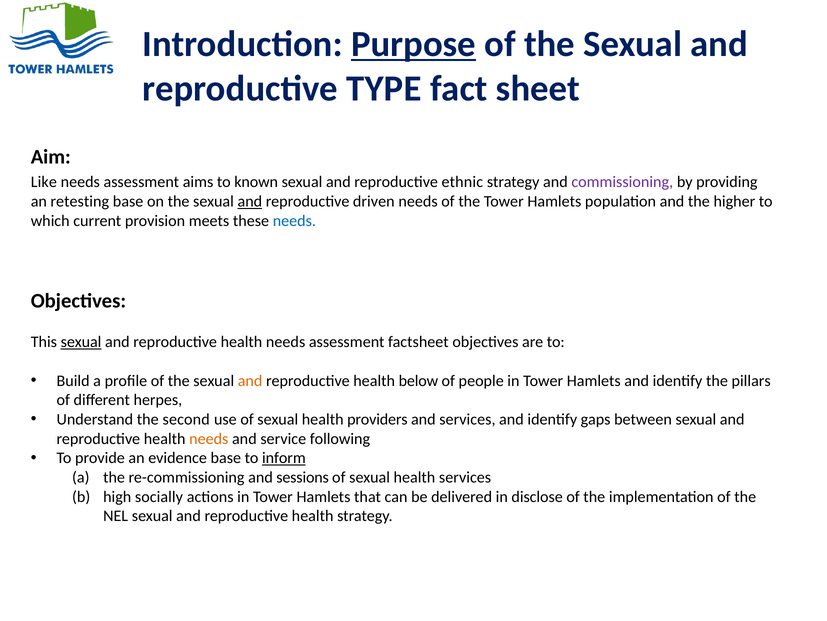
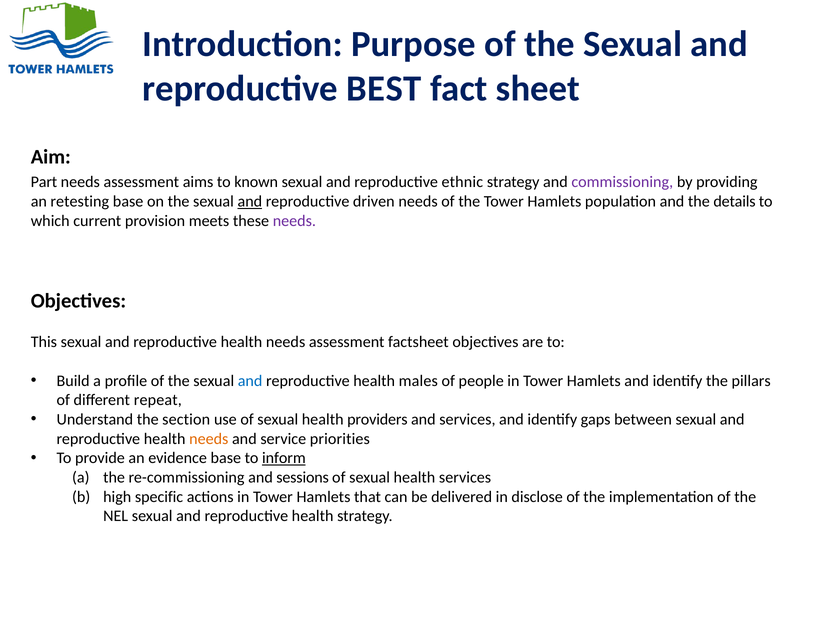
Purpose underline: present -> none
TYPE: TYPE -> BEST
Like: Like -> Part
higher: higher -> details
needs at (294, 220) colour: blue -> purple
sexual at (81, 342) underline: present -> none
and at (250, 380) colour: orange -> blue
below: below -> males
herpes: herpes -> repeat
second: second -> section
following: following -> priorities
socially: socially -> specific
